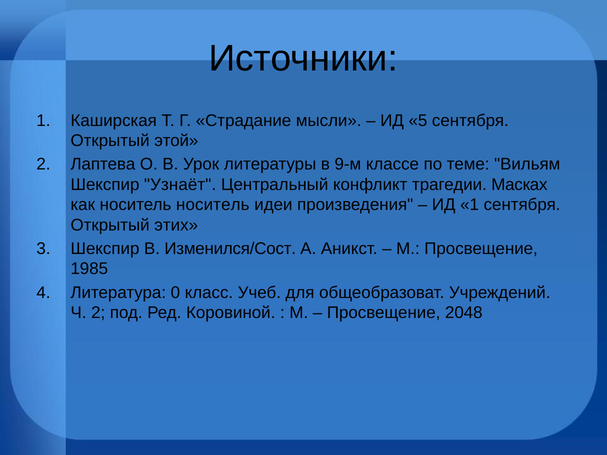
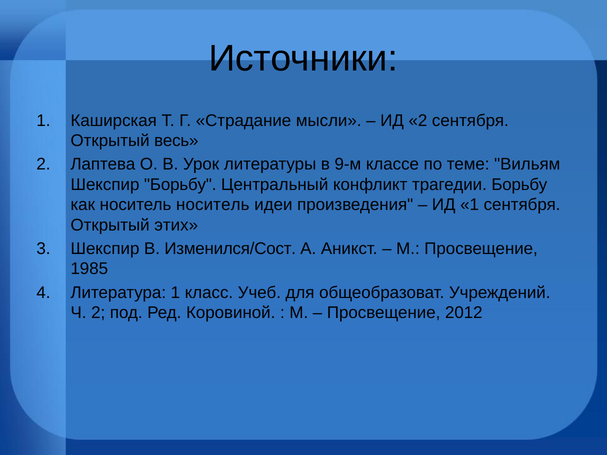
ИД 5: 5 -> 2
этой: этой -> весь
Шекспир Узнаёт: Узнаёт -> Борьбу
трагедии Масках: Масках -> Борьбу
Литература 0: 0 -> 1
2048: 2048 -> 2012
